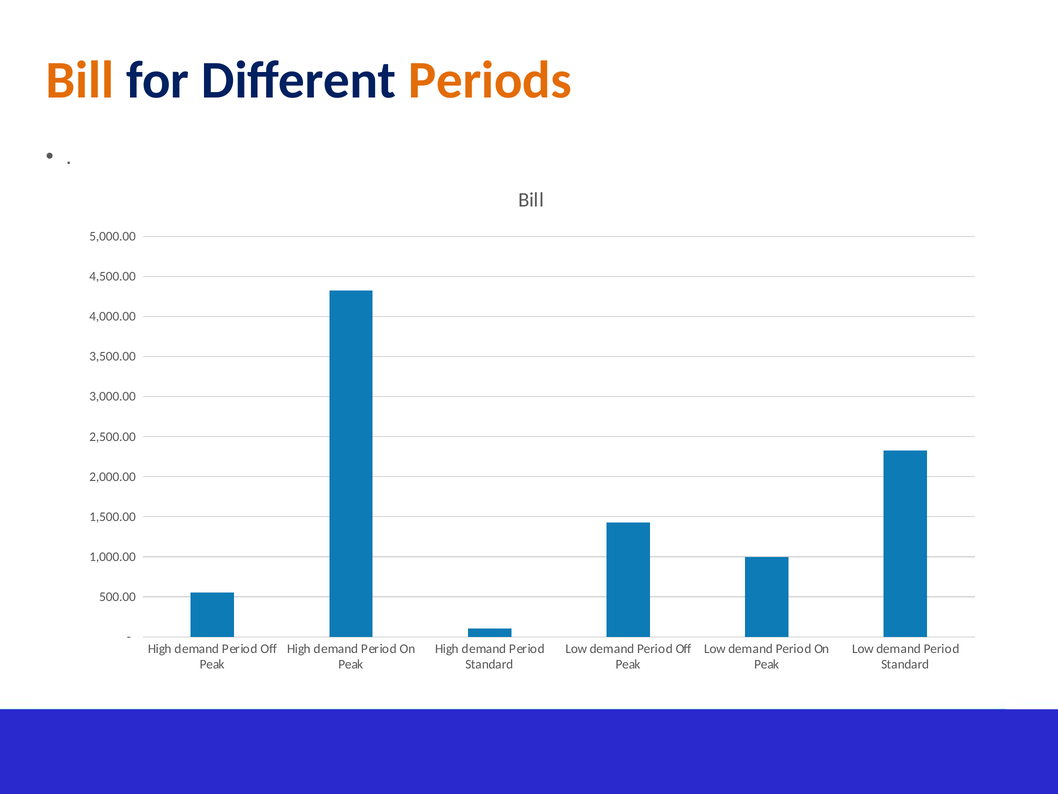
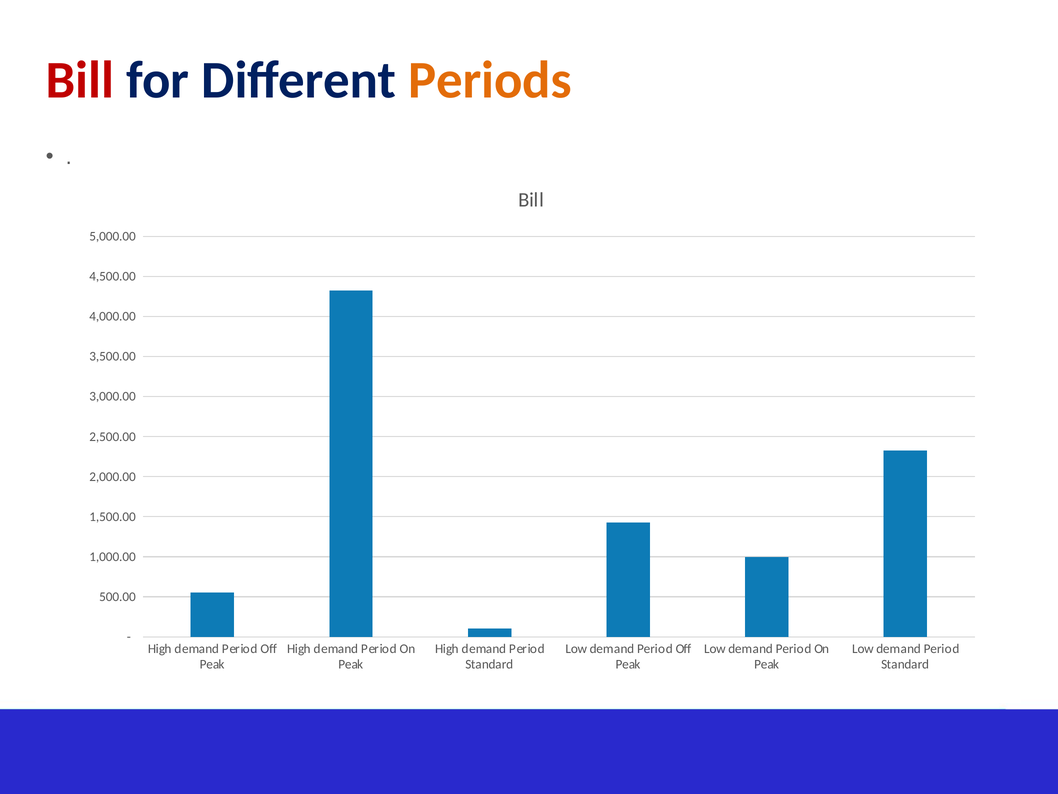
Bill at (80, 80) colour: orange -> red
